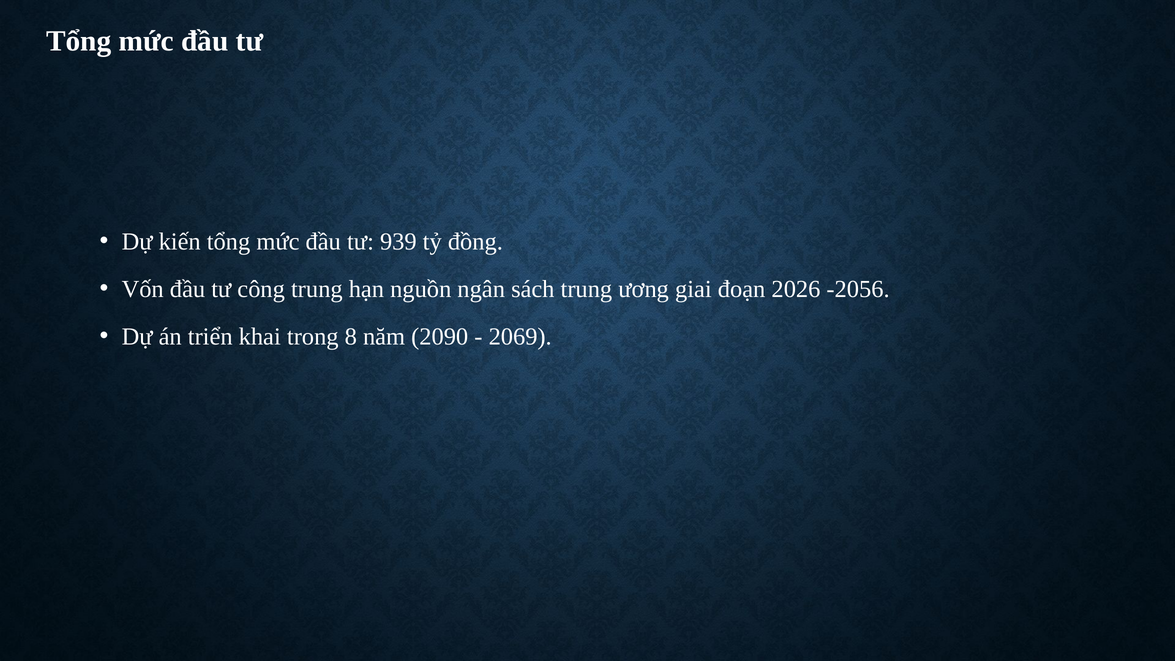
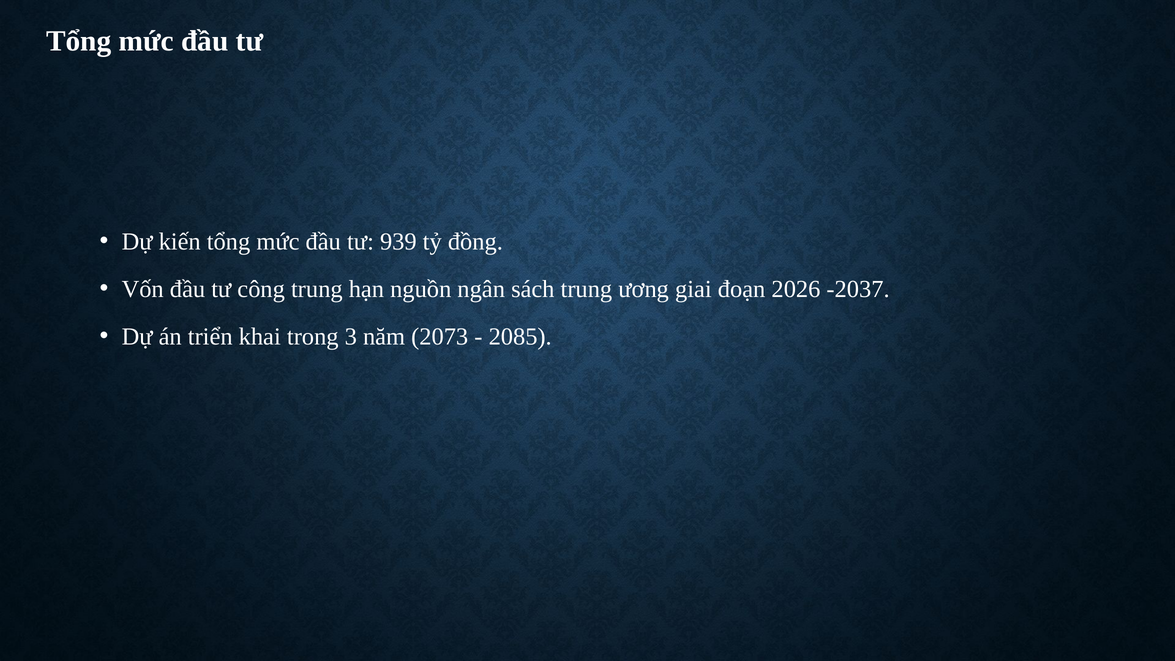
-2056: -2056 -> -2037
8: 8 -> 3
2090: 2090 -> 2073
2069: 2069 -> 2085
